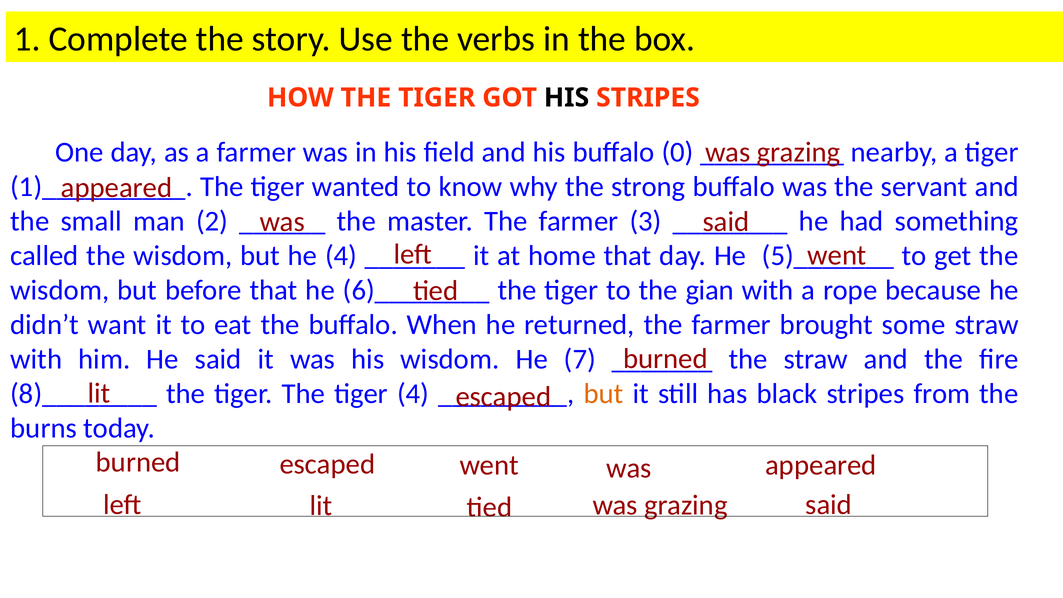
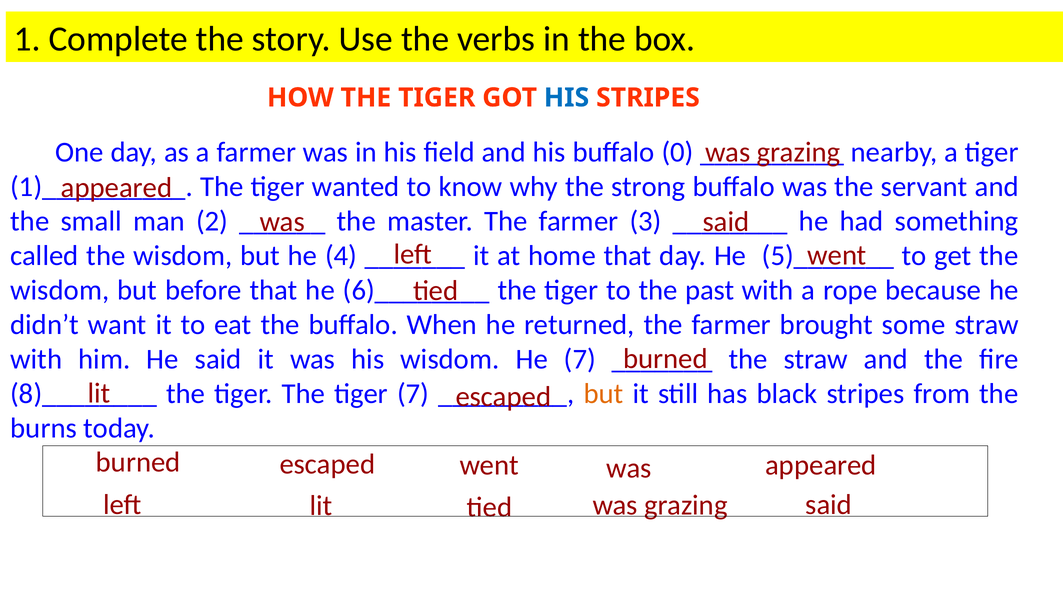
HIS at (567, 98) colour: black -> blue
gian: gian -> past
tiger 4: 4 -> 7
